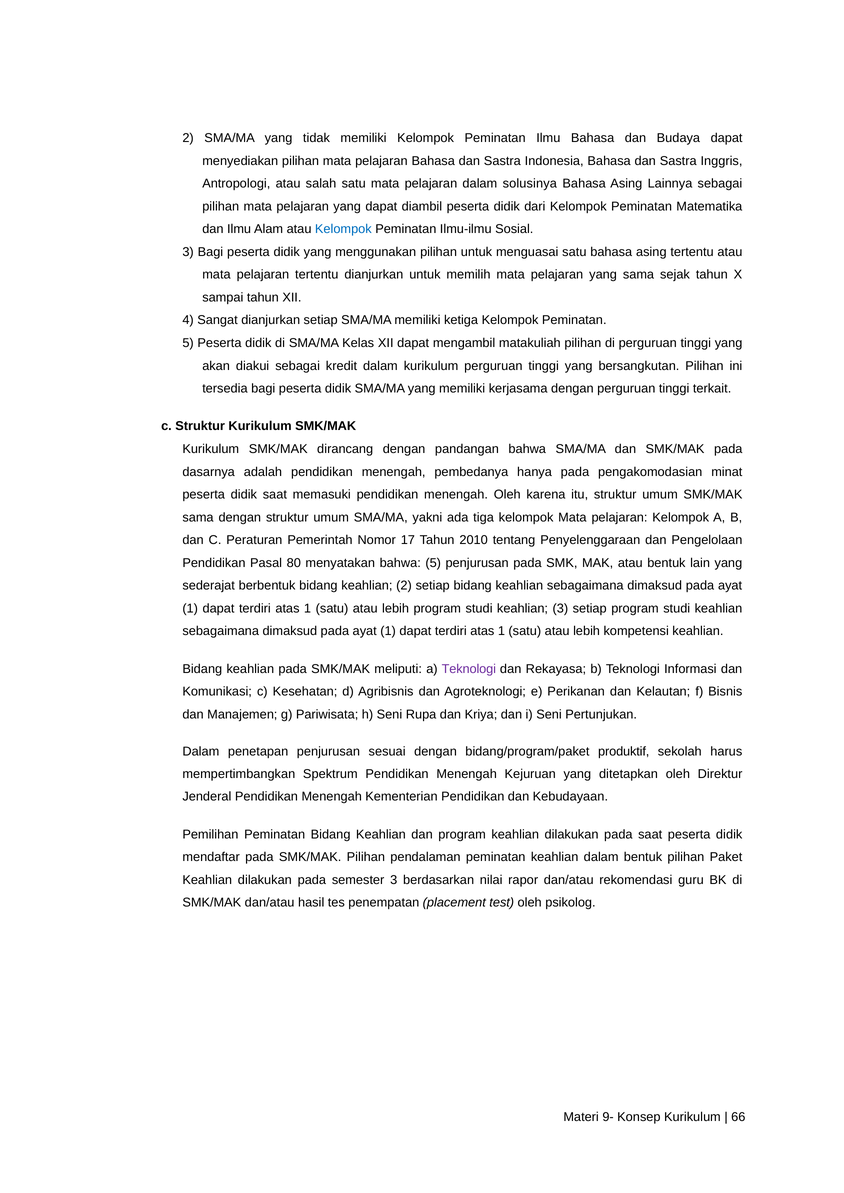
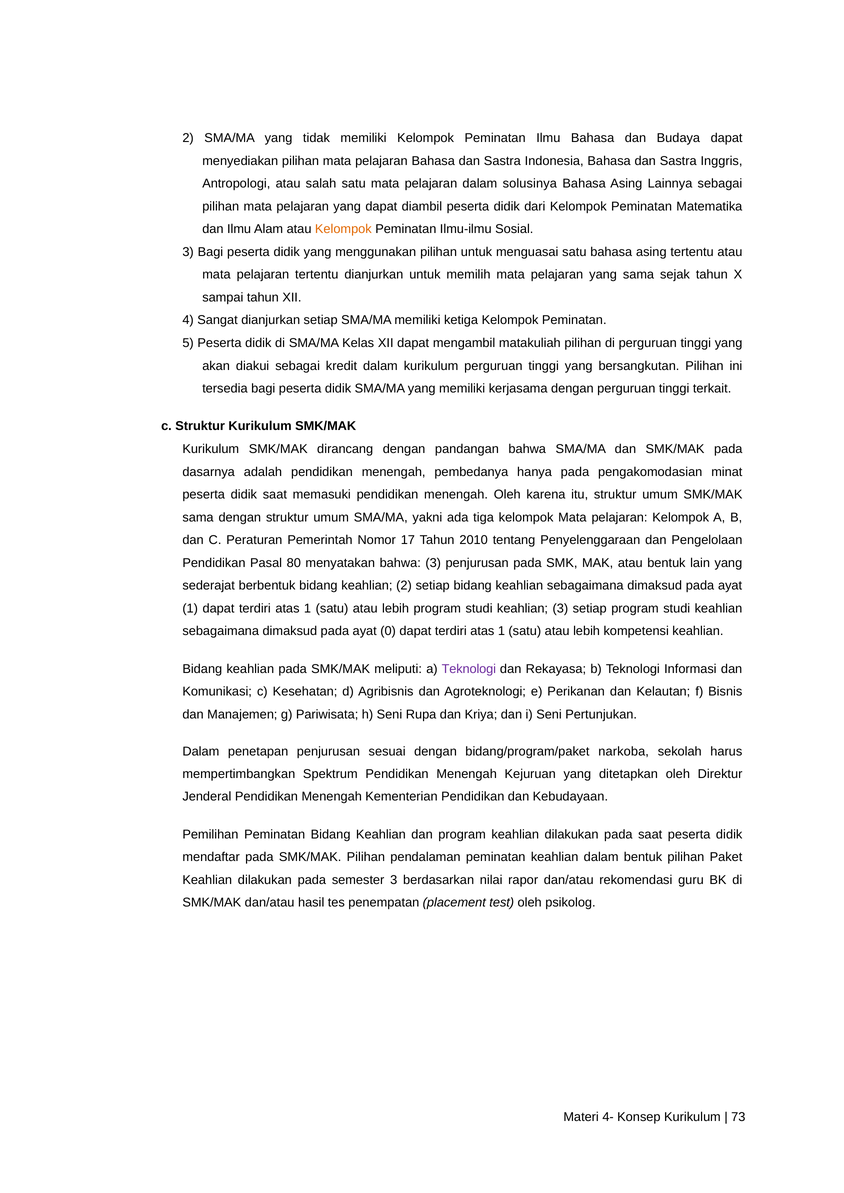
Kelompok at (343, 229) colour: blue -> orange
bahwa 5: 5 -> 3
1 at (388, 631): 1 -> 0
produktif: produktif -> narkoba
9-: 9- -> 4-
66: 66 -> 73
